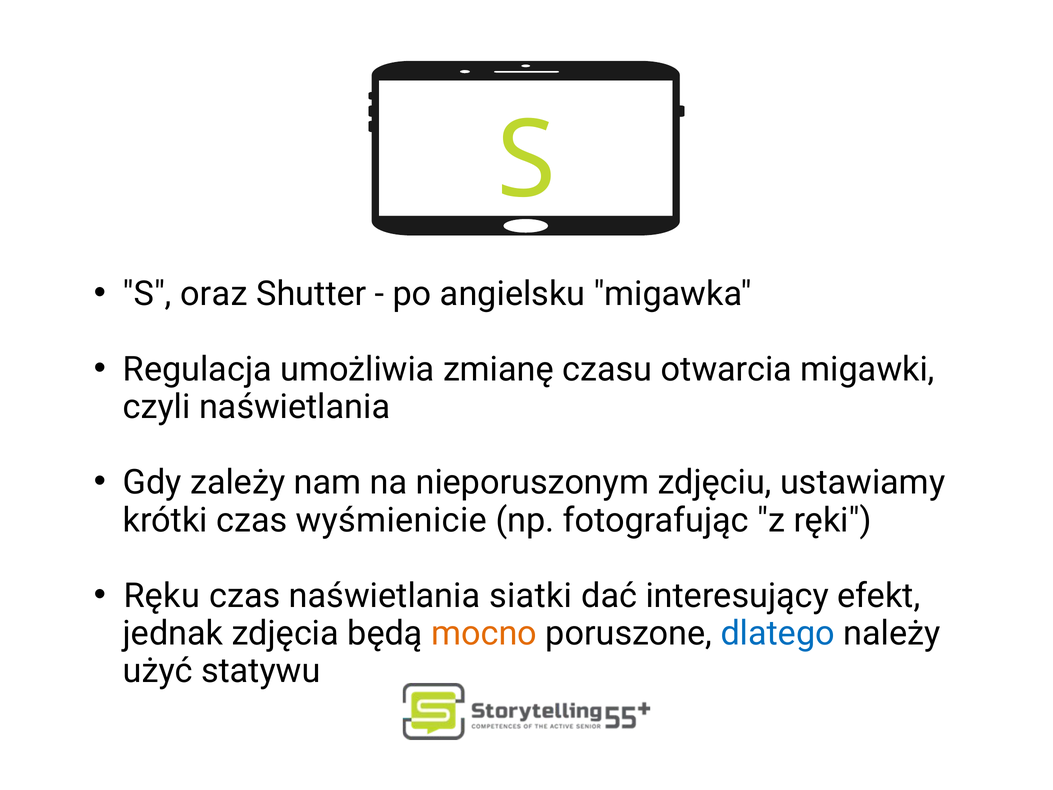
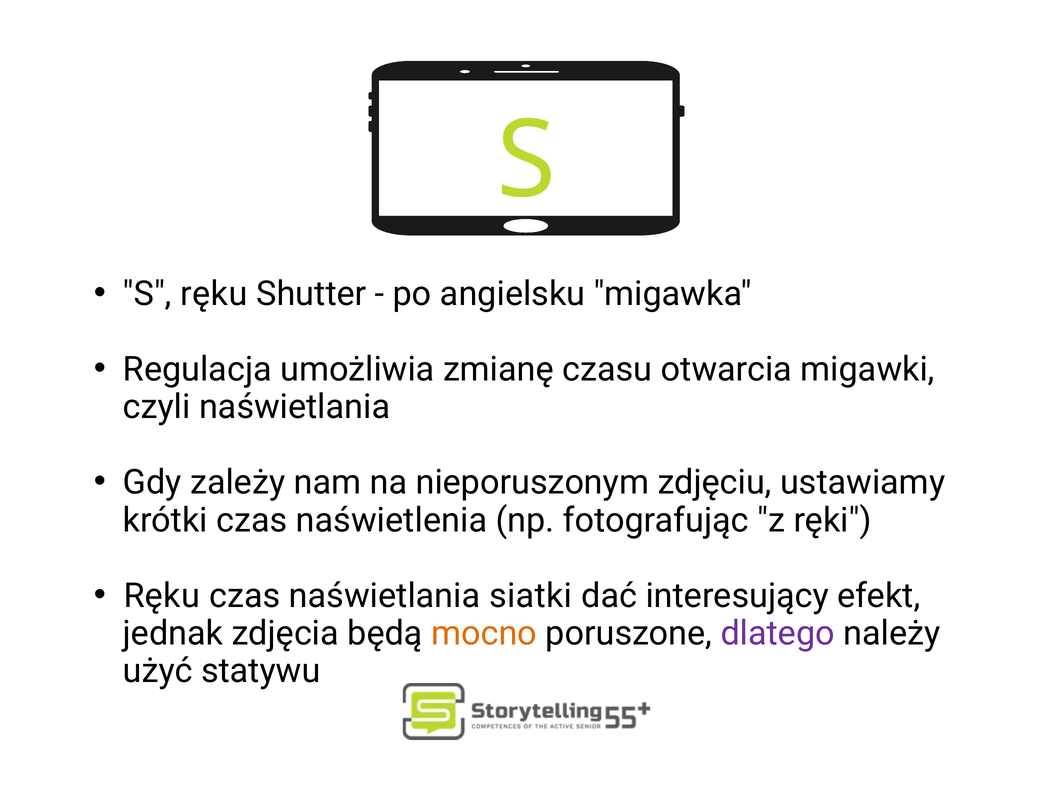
S oraz: oraz -> ręku
wyśmienicie: wyśmienicie -> naświetlenia
dlatego colour: blue -> purple
